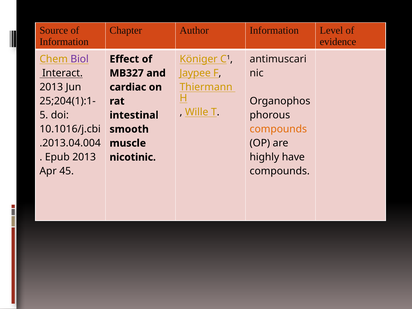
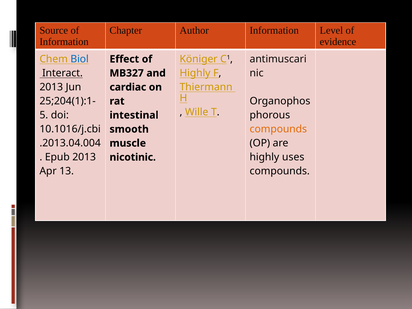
Biol colour: purple -> blue
Jaypee at (195, 73): Jaypee -> Highly
have: have -> uses
45: 45 -> 13
